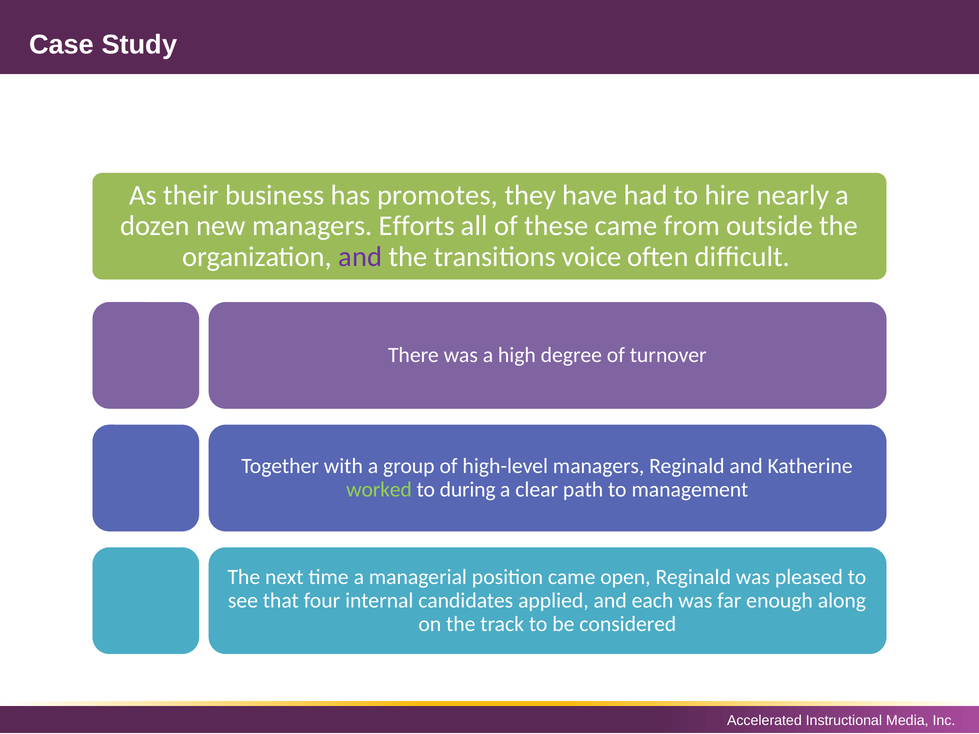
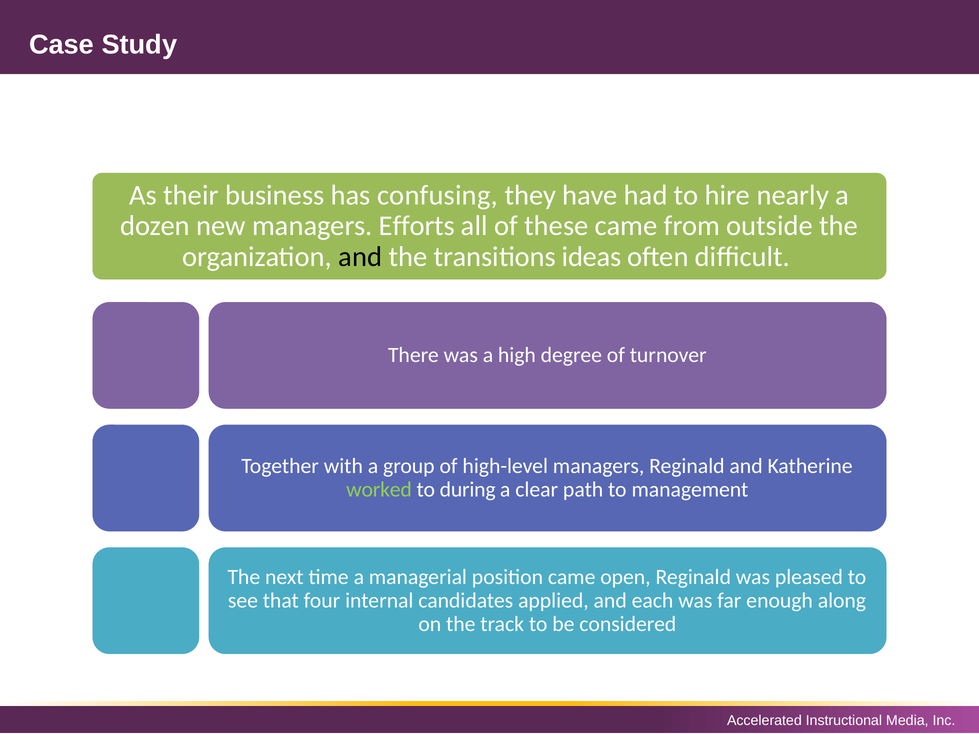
promotes: promotes -> confusing
and at (360, 257) colour: purple -> black
voice: voice -> ideas
